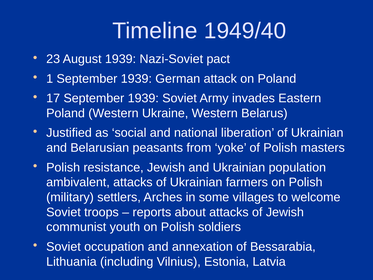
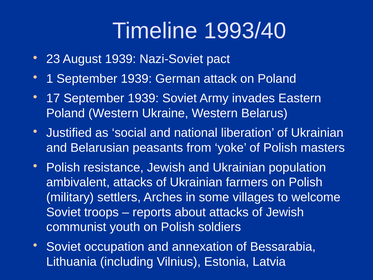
1949/40: 1949/40 -> 1993/40
